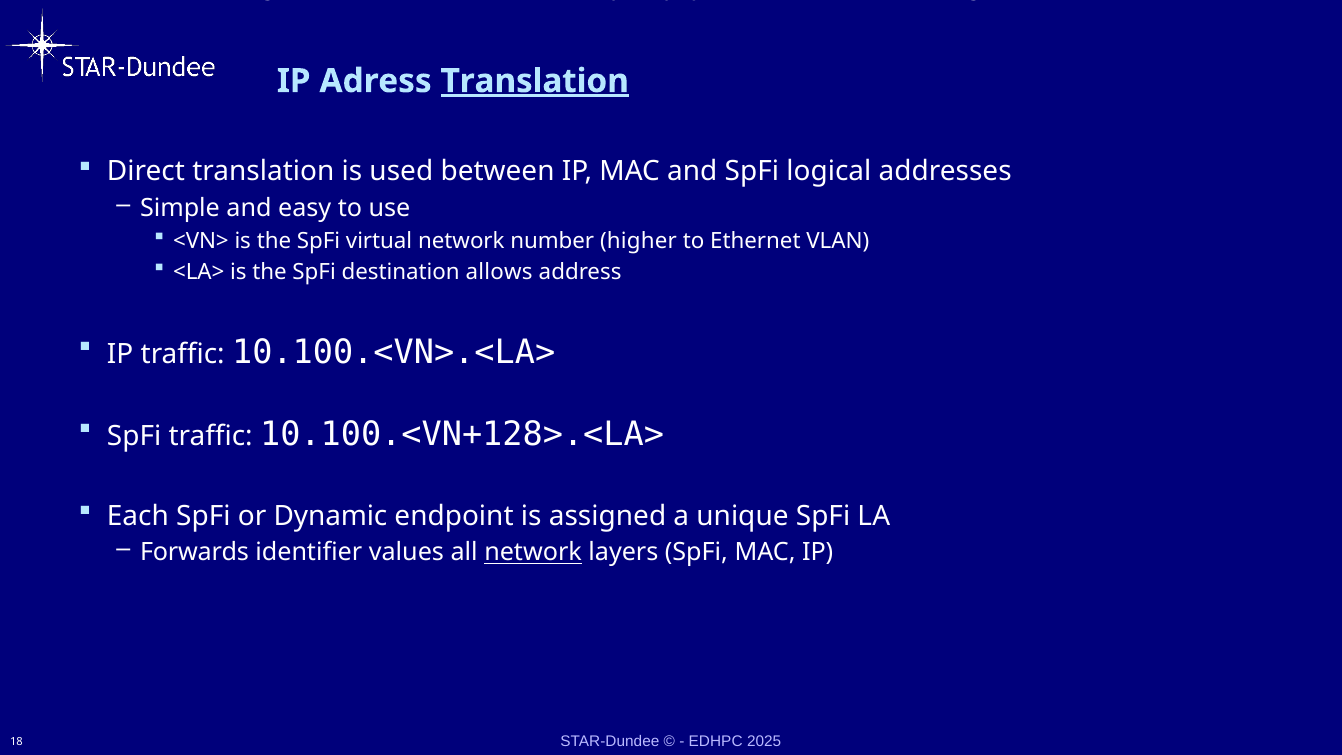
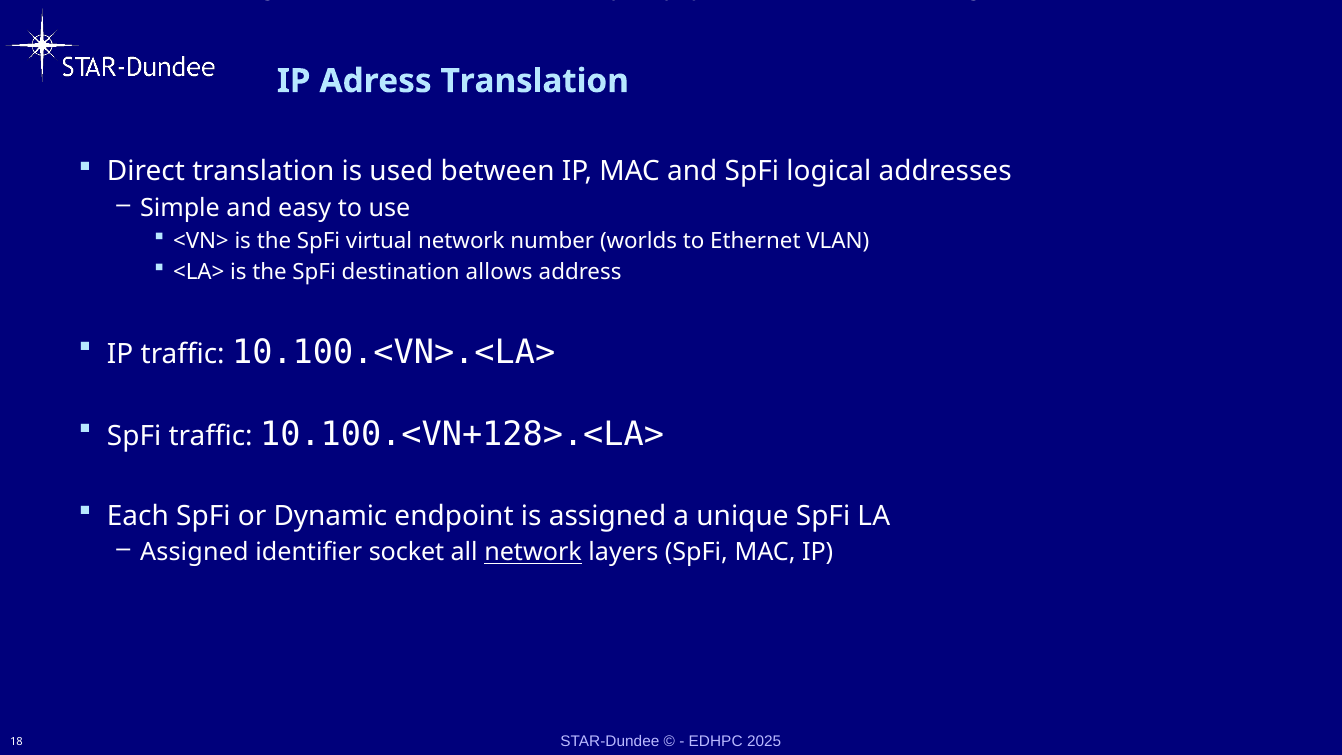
Translation at (535, 81) underline: present -> none
number higher: higher -> worlds
Forwards at (195, 553): Forwards -> Assigned
values: values -> socket
